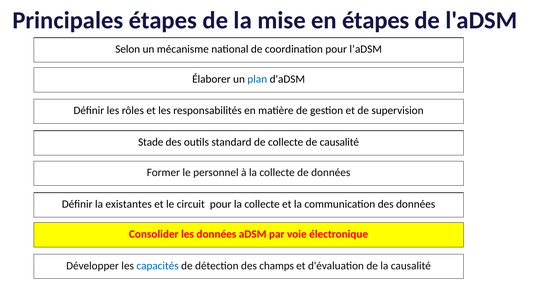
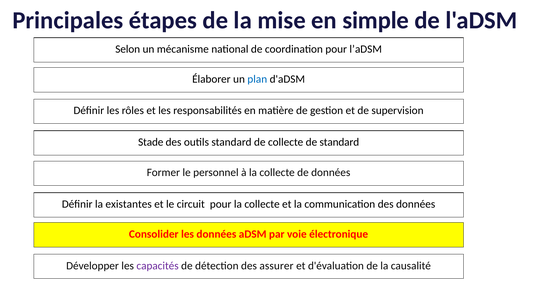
en étapes: étapes -> simple
de causalité: causalité -> standard
capacités colour: blue -> purple
champs: champs -> assurer
